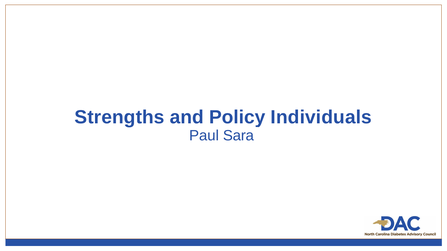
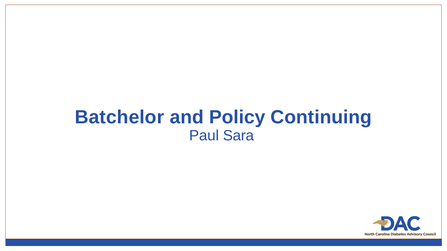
Strengths: Strengths -> Batchelor
Individuals: Individuals -> Continuing
